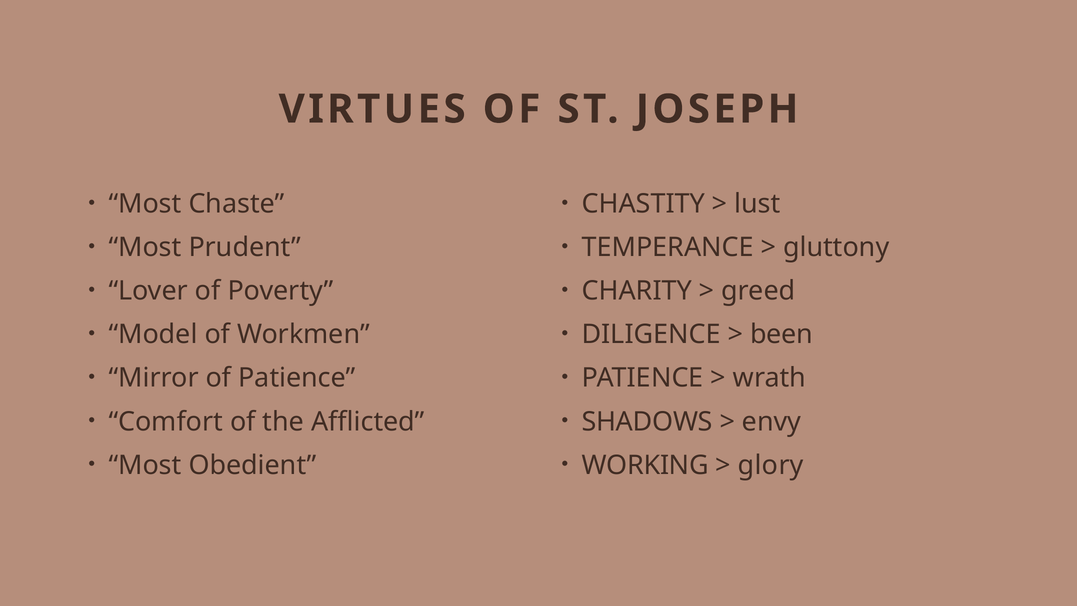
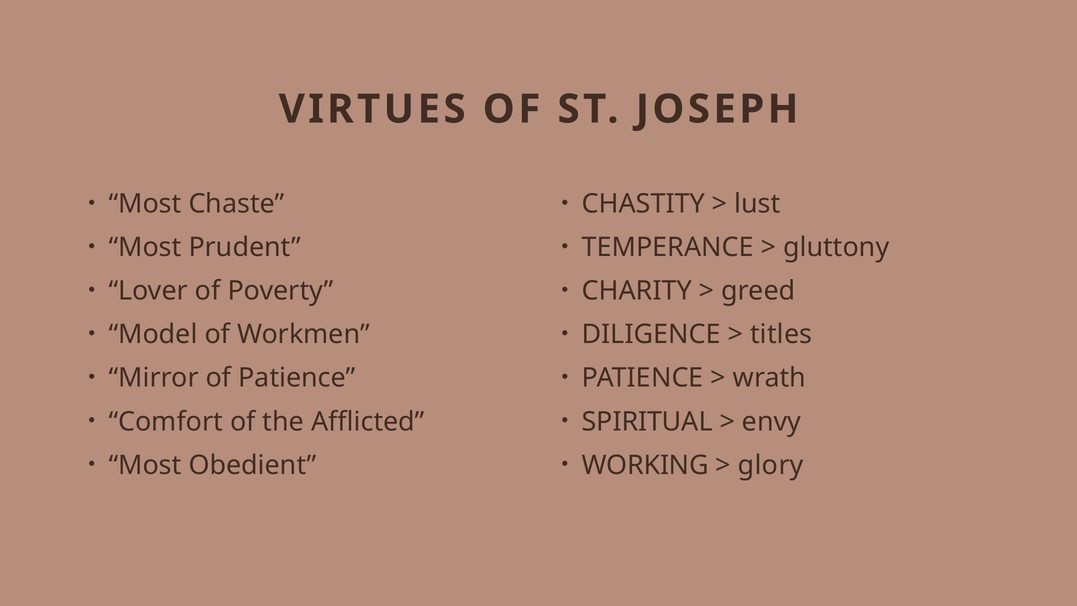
been: been -> titles
SHADOWS: SHADOWS -> SPIRITUAL
